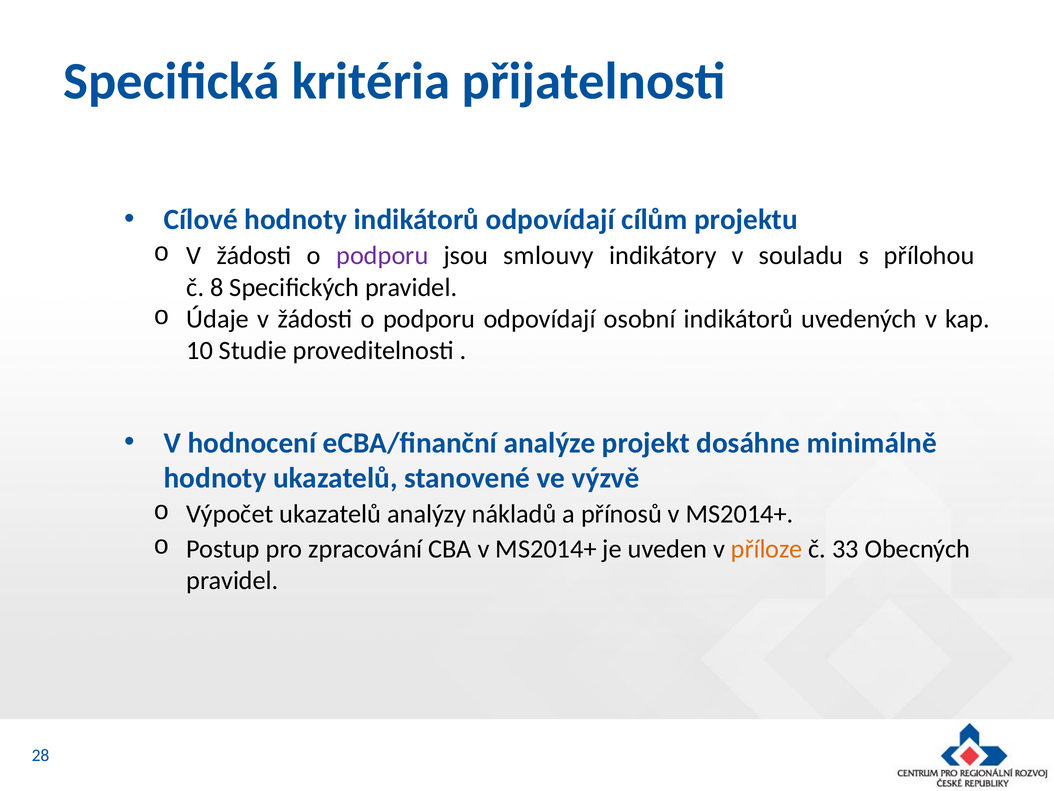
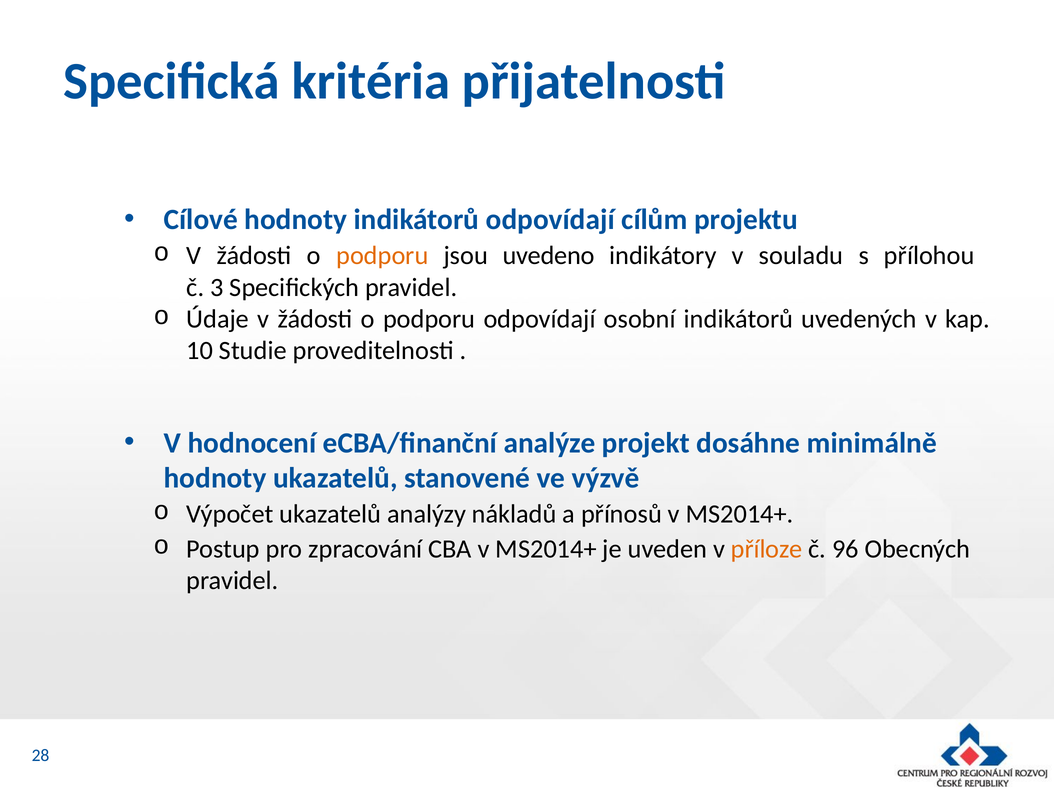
podporu at (382, 256) colour: purple -> orange
smlouvy: smlouvy -> uvedeno
8: 8 -> 3
33: 33 -> 96
